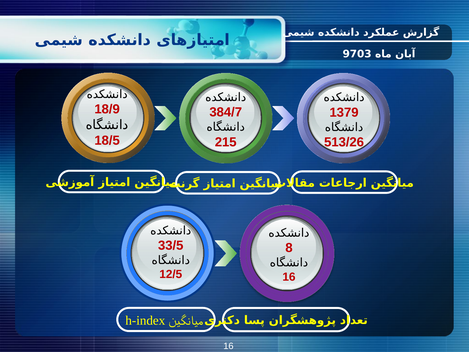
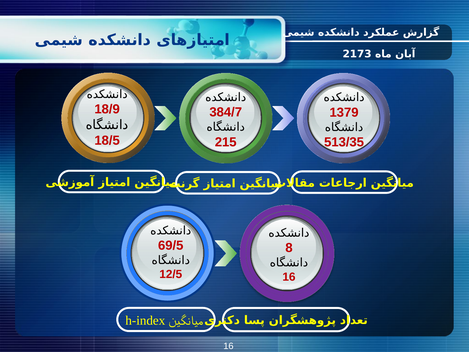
9703: 9703 -> 2173
513/26: 513/26 -> 513/35
33/5: 33/5 -> 69/5
